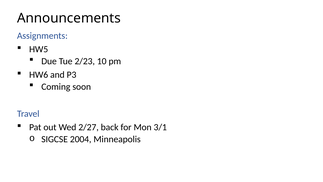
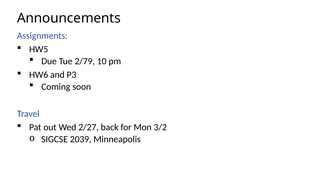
2/23: 2/23 -> 2/79
3/1: 3/1 -> 3/2
2004: 2004 -> 2039
